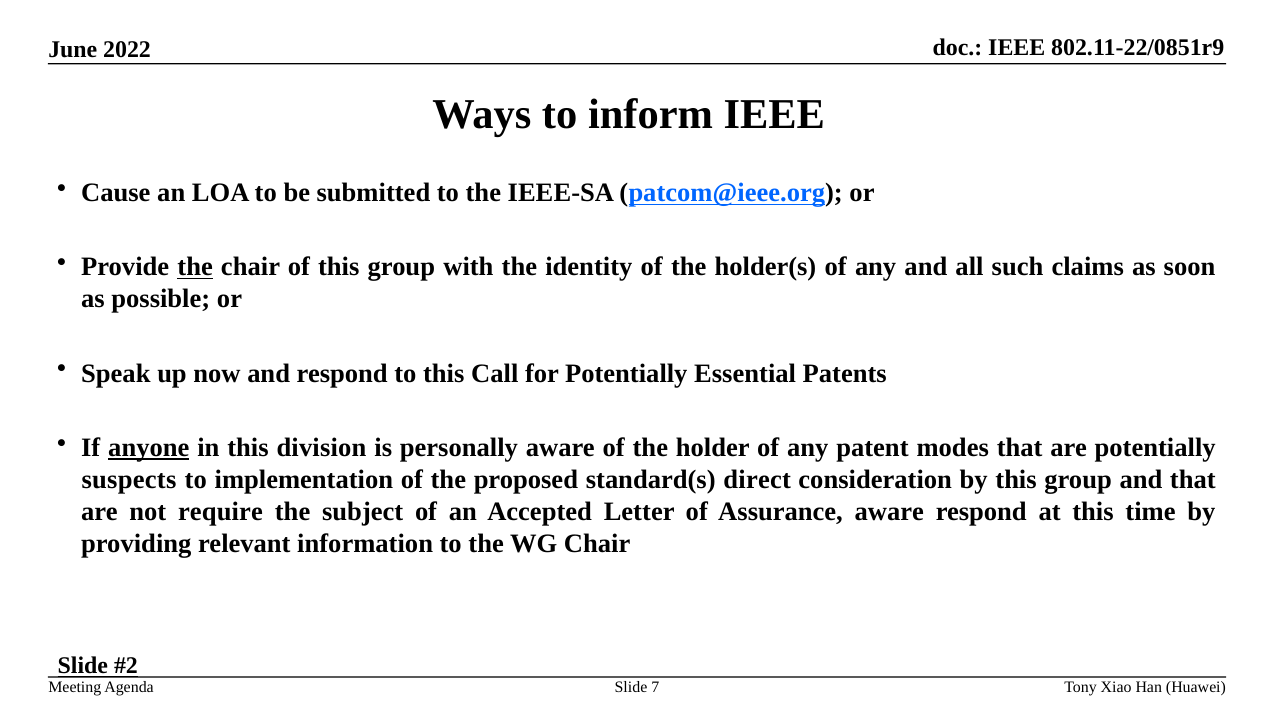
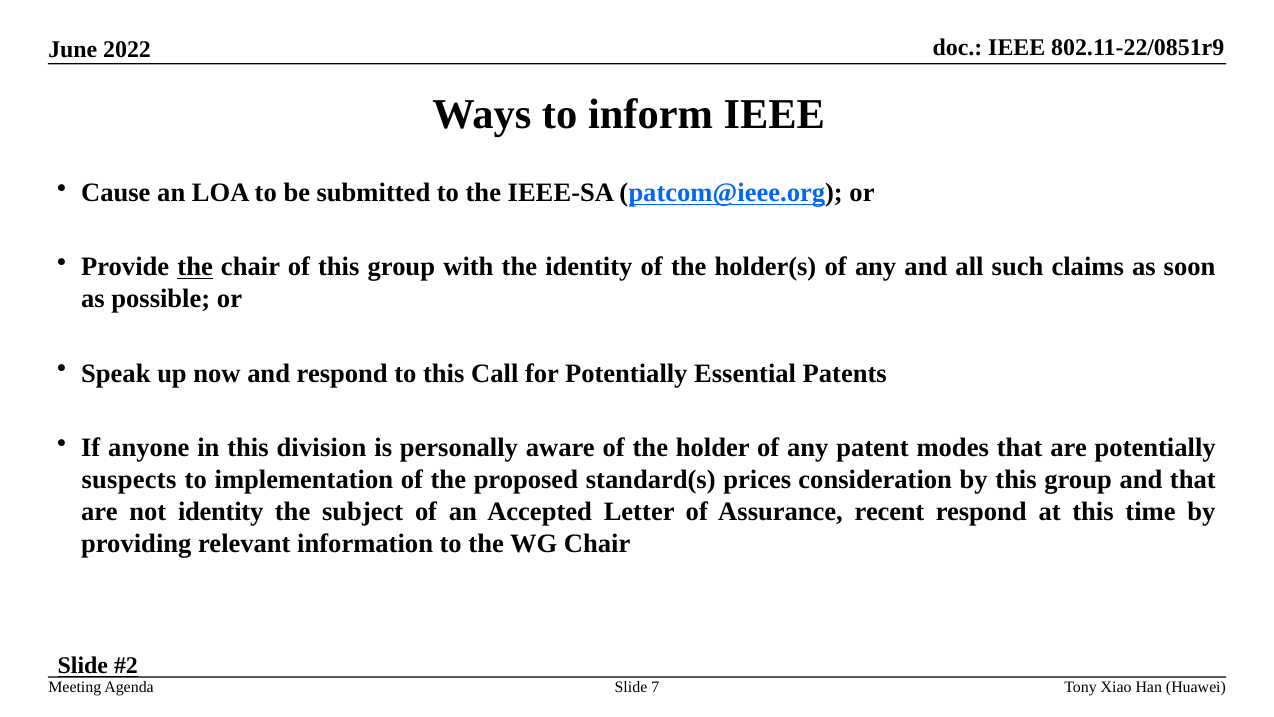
anyone underline: present -> none
direct: direct -> prices
not require: require -> identity
Assurance aware: aware -> recent
